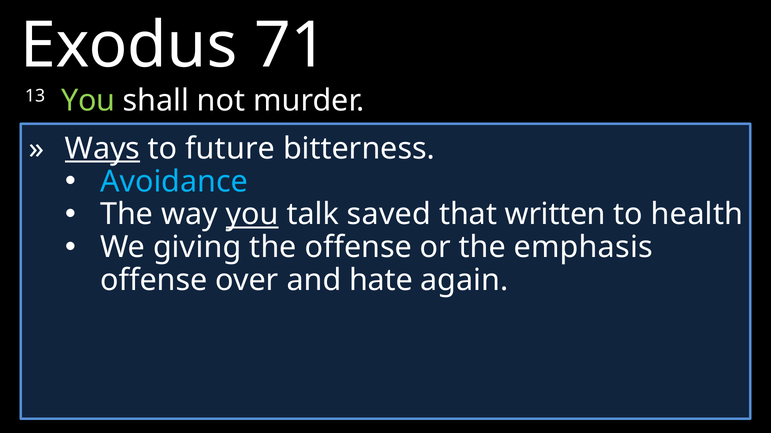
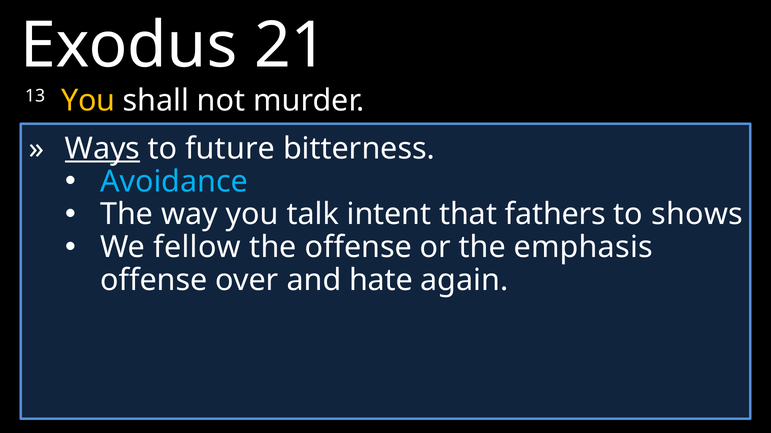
71: 71 -> 21
You at (88, 101) colour: light green -> yellow
you at (252, 215) underline: present -> none
saved: saved -> intent
written: written -> fathers
health: health -> shows
giving: giving -> fellow
